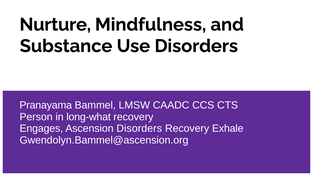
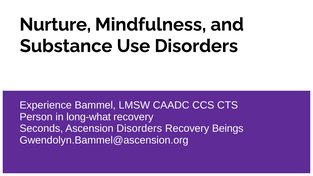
Pranayama: Pranayama -> Experience
Engages: Engages -> Seconds
Exhale: Exhale -> Beings
